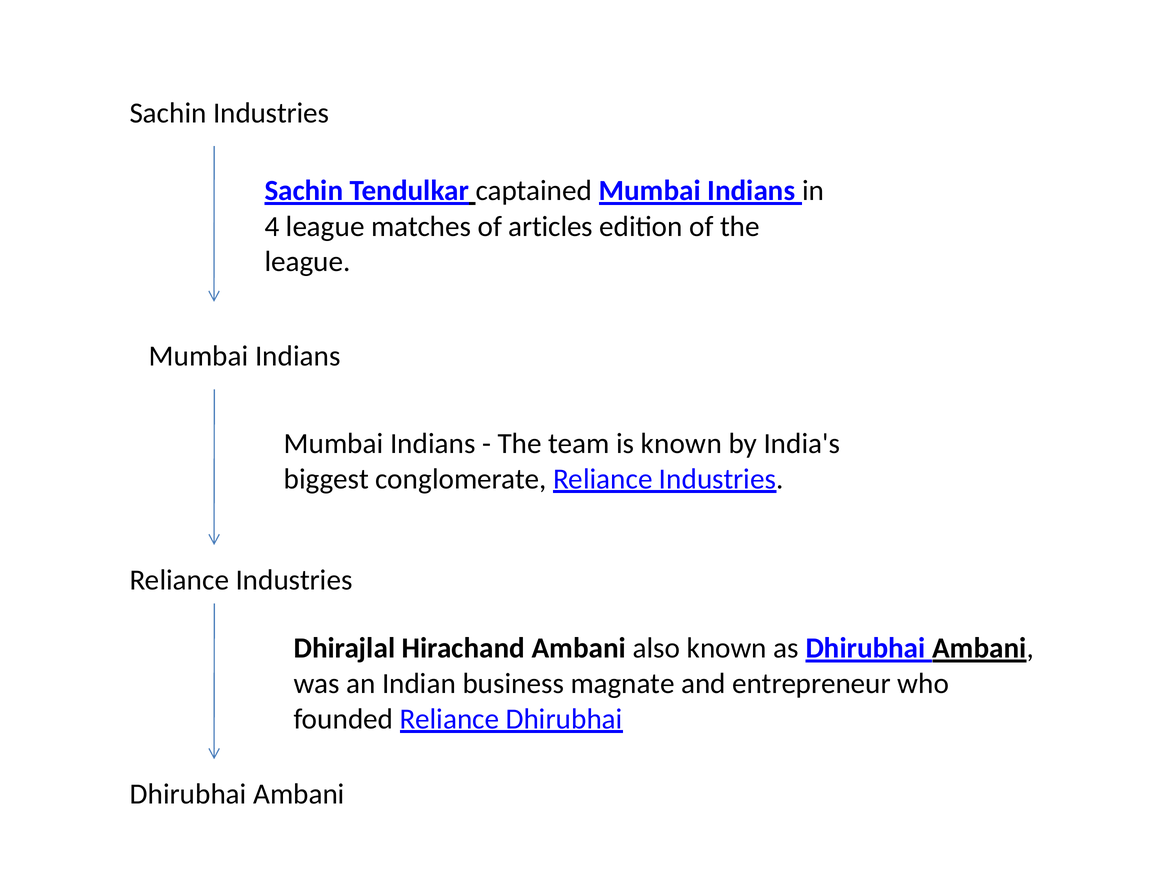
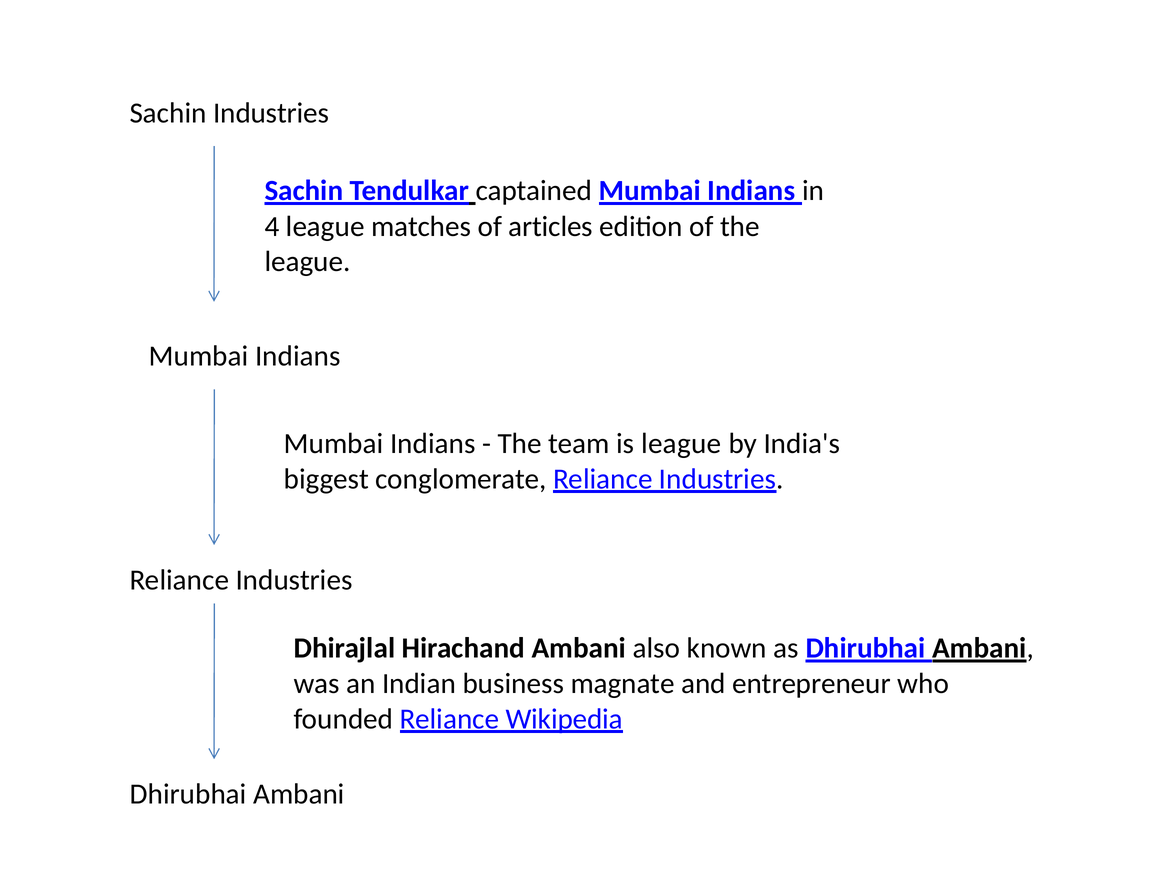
is known: known -> league
Reliance Dhirubhai: Dhirubhai -> Wikipedia
